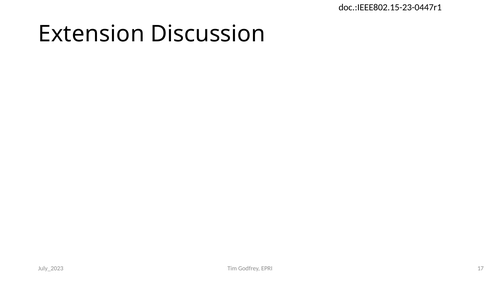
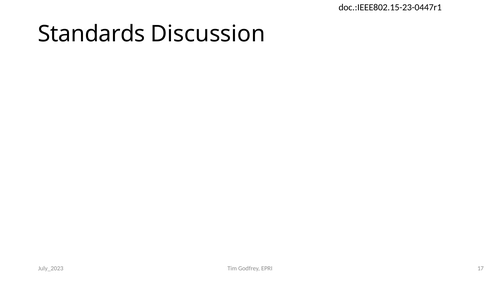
Extension: Extension -> Standards
